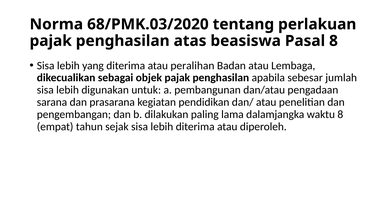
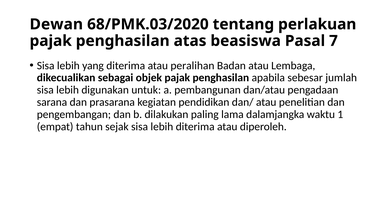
Norma: Norma -> Dewan
Pasal 8: 8 -> 7
waktu 8: 8 -> 1
